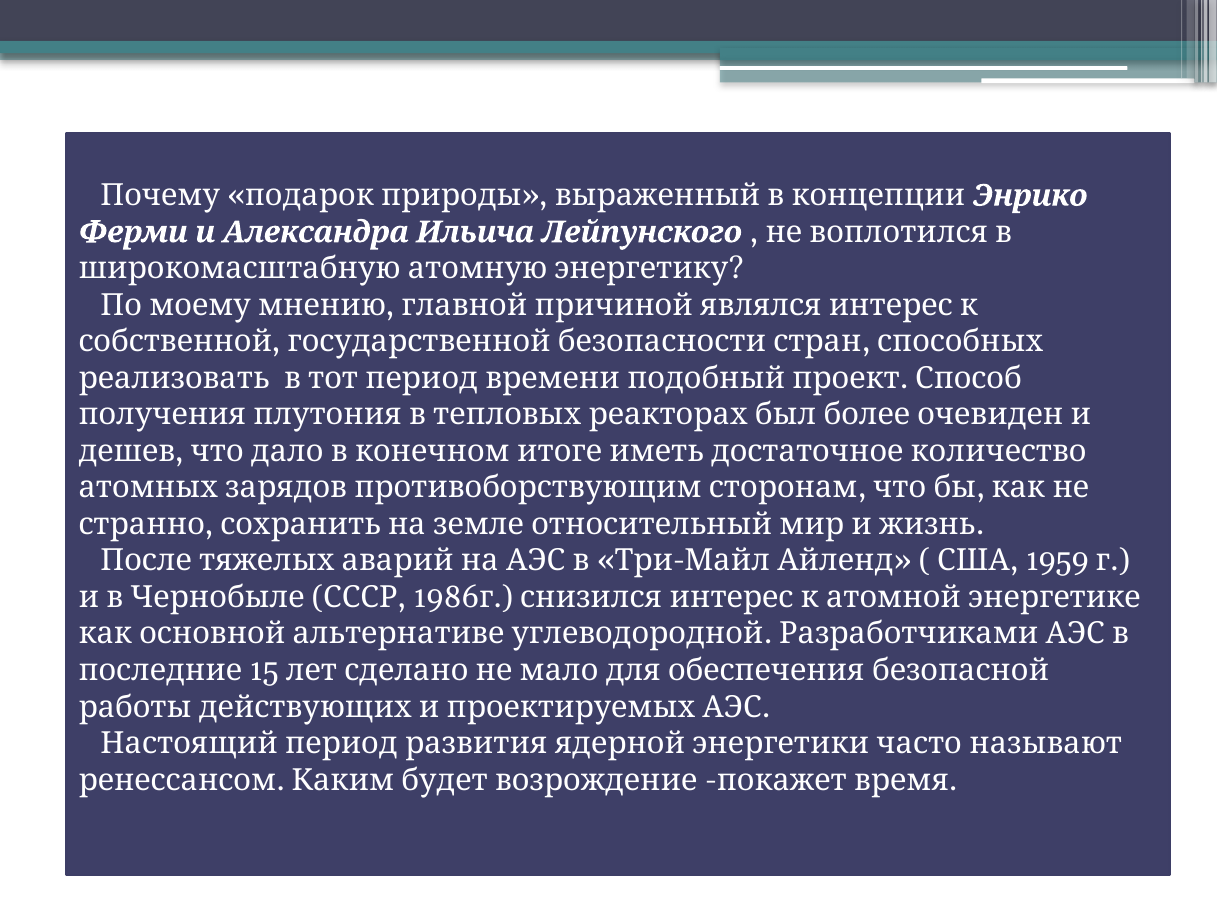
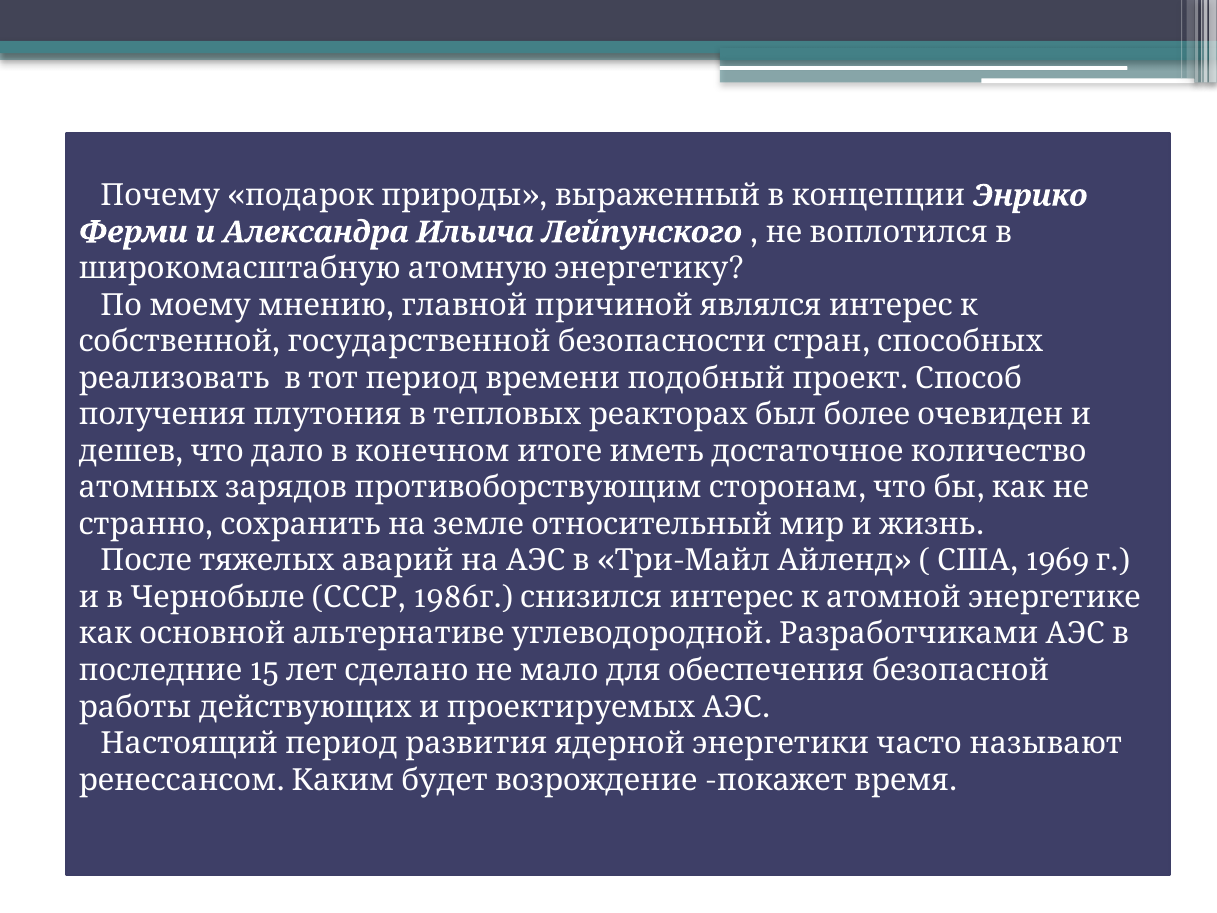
1959: 1959 -> 1969
